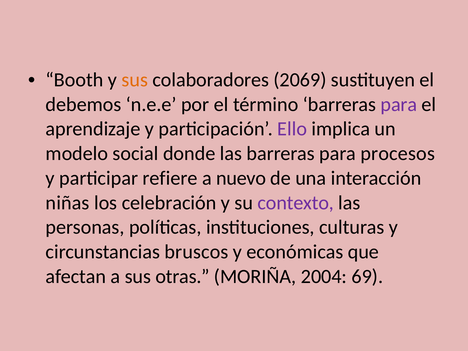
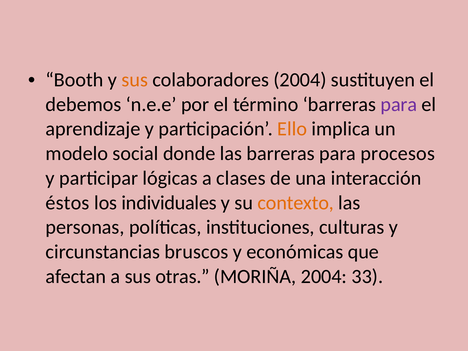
colaboradores 2069: 2069 -> 2004
Ello colour: purple -> orange
refiere: refiere -> lógicas
nuevo: nuevo -> clases
niñas: niñas -> éstos
celebración: celebración -> individuales
contexto colour: purple -> orange
69: 69 -> 33
